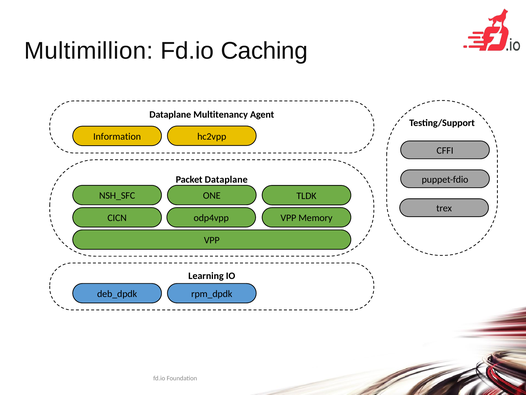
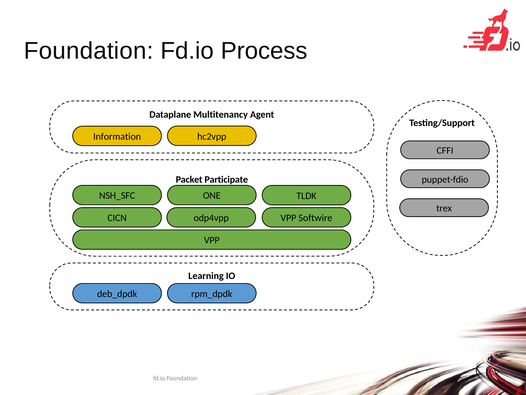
Multimillion at (89, 51): Multimillion -> Foundation
Caching: Caching -> Process
Packet Dataplane: Dataplane -> Participate
Memory: Memory -> Softwire
